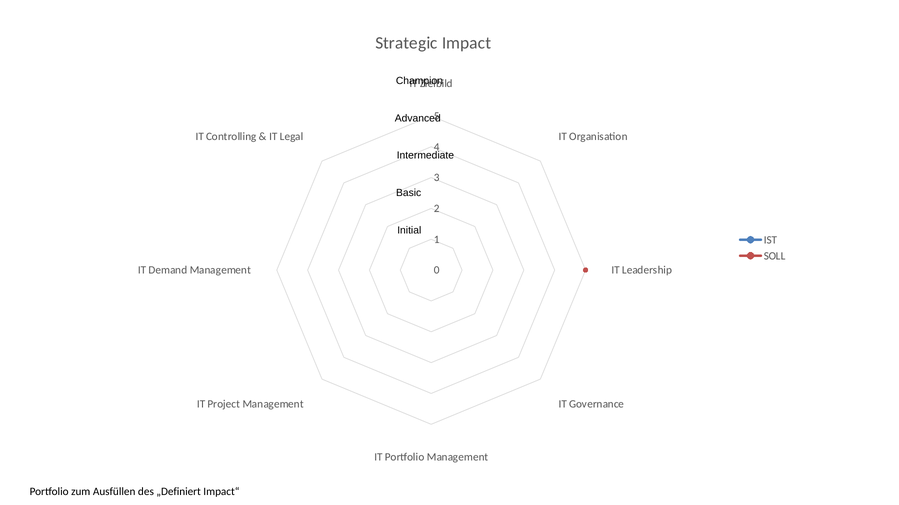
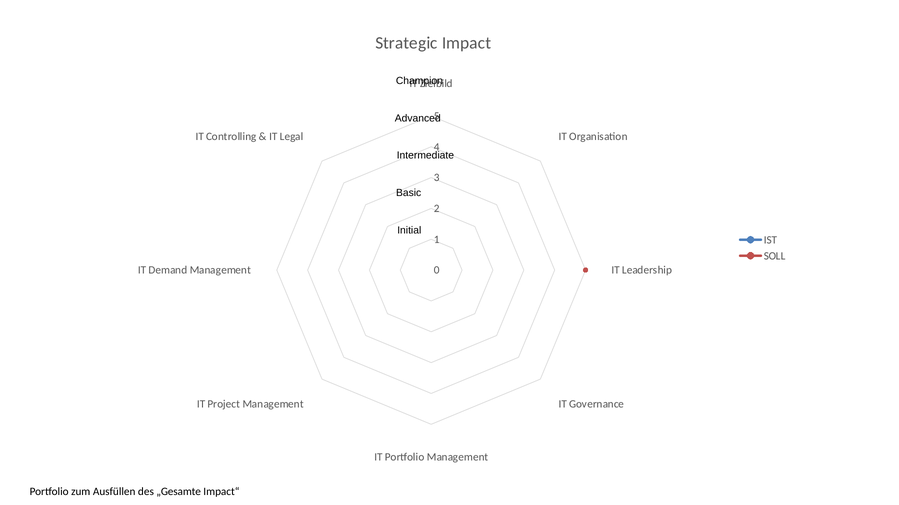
„Definiert: „Definiert -> „Gesamte
